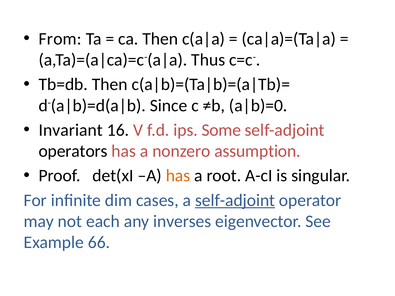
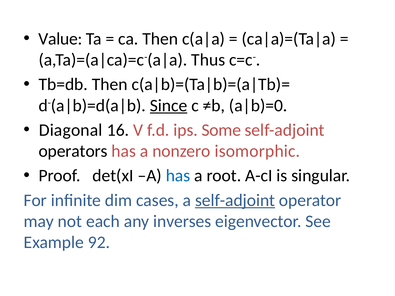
From: From -> Value
Since underline: none -> present
Invariant: Invariant -> Diagonal
assumption: assumption -> isomorphic
has at (178, 176) colour: orange -> blue
66: 66 -> 92
